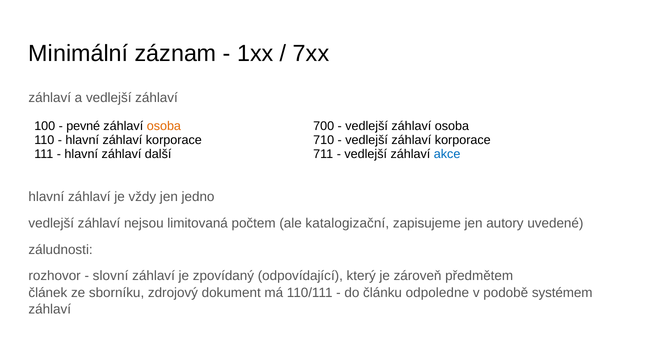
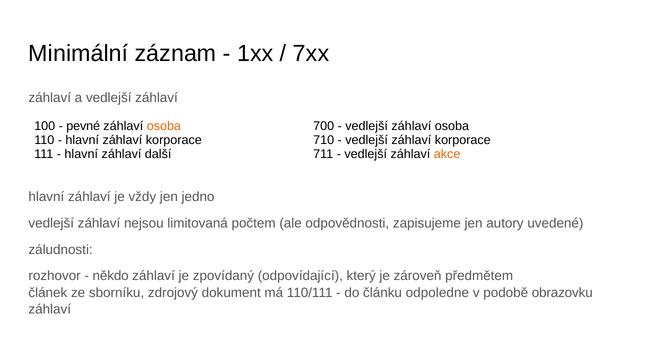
akce colour: blue -> orange
katalogizační: katalogizační -> odpovědnosti
slovní: slovní -> někdo
systémem: systémem -> obrazovku
